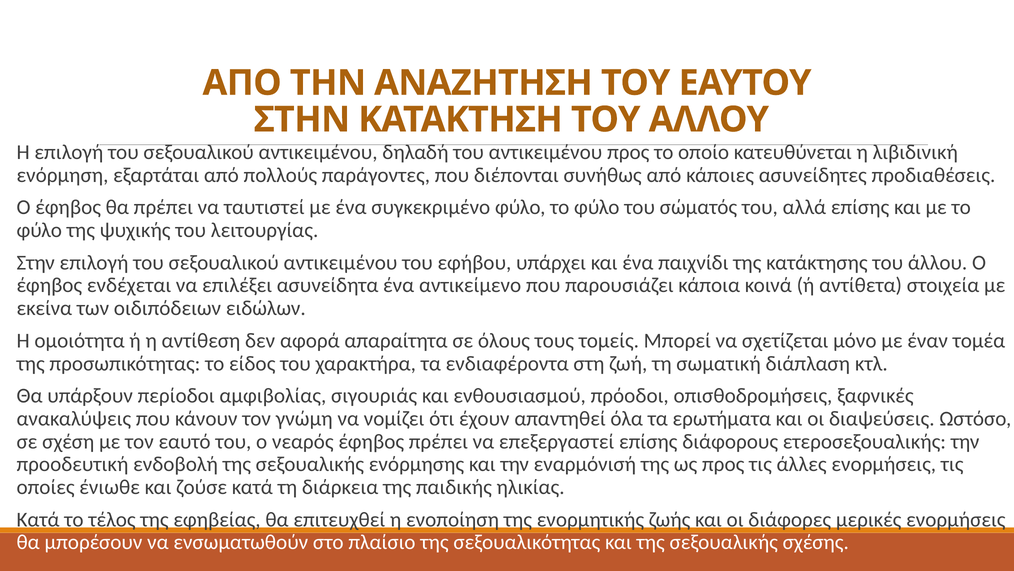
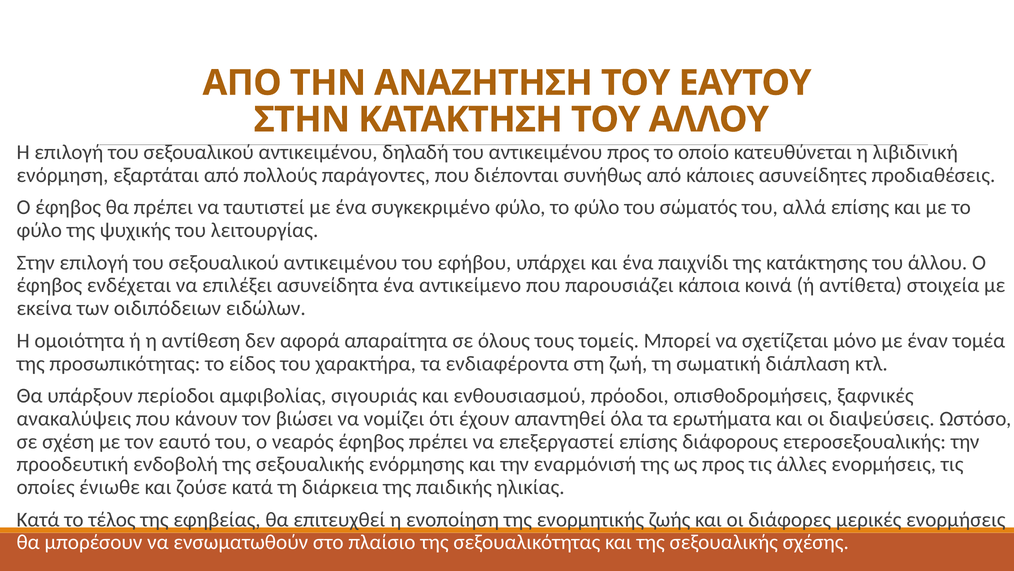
γνώμη: γνώμη -> βιώσει
